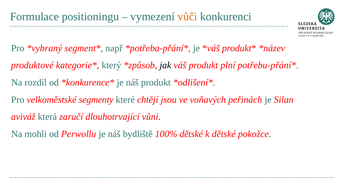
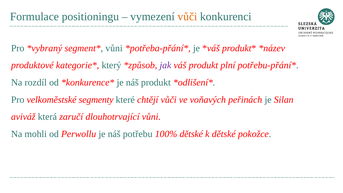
např at (114, 48): např -> vůni
jak colour: black -> purple
chtějí jsou: jsou -> vůči
bydliště: bydliště -> potřebu
